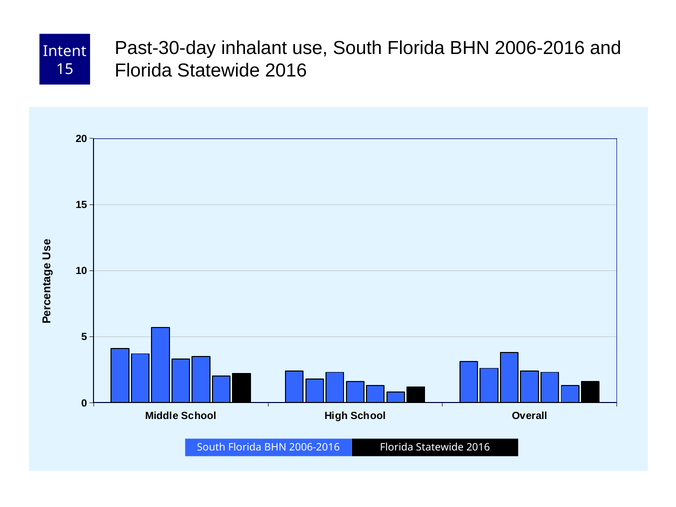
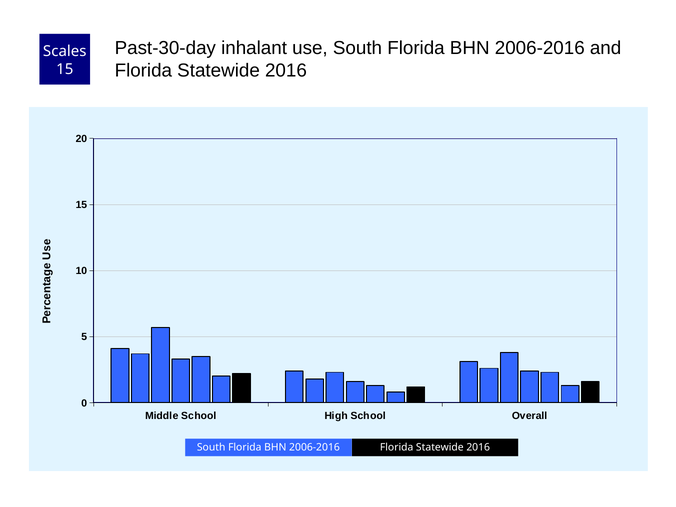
Intent: Intent -> Scales
